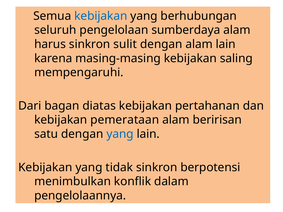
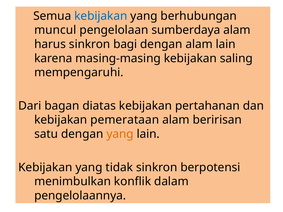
seluruh: seluruh -> muncul
sulit: sulit -> bagi
yang at (120, 134) colour: blue -> orange
